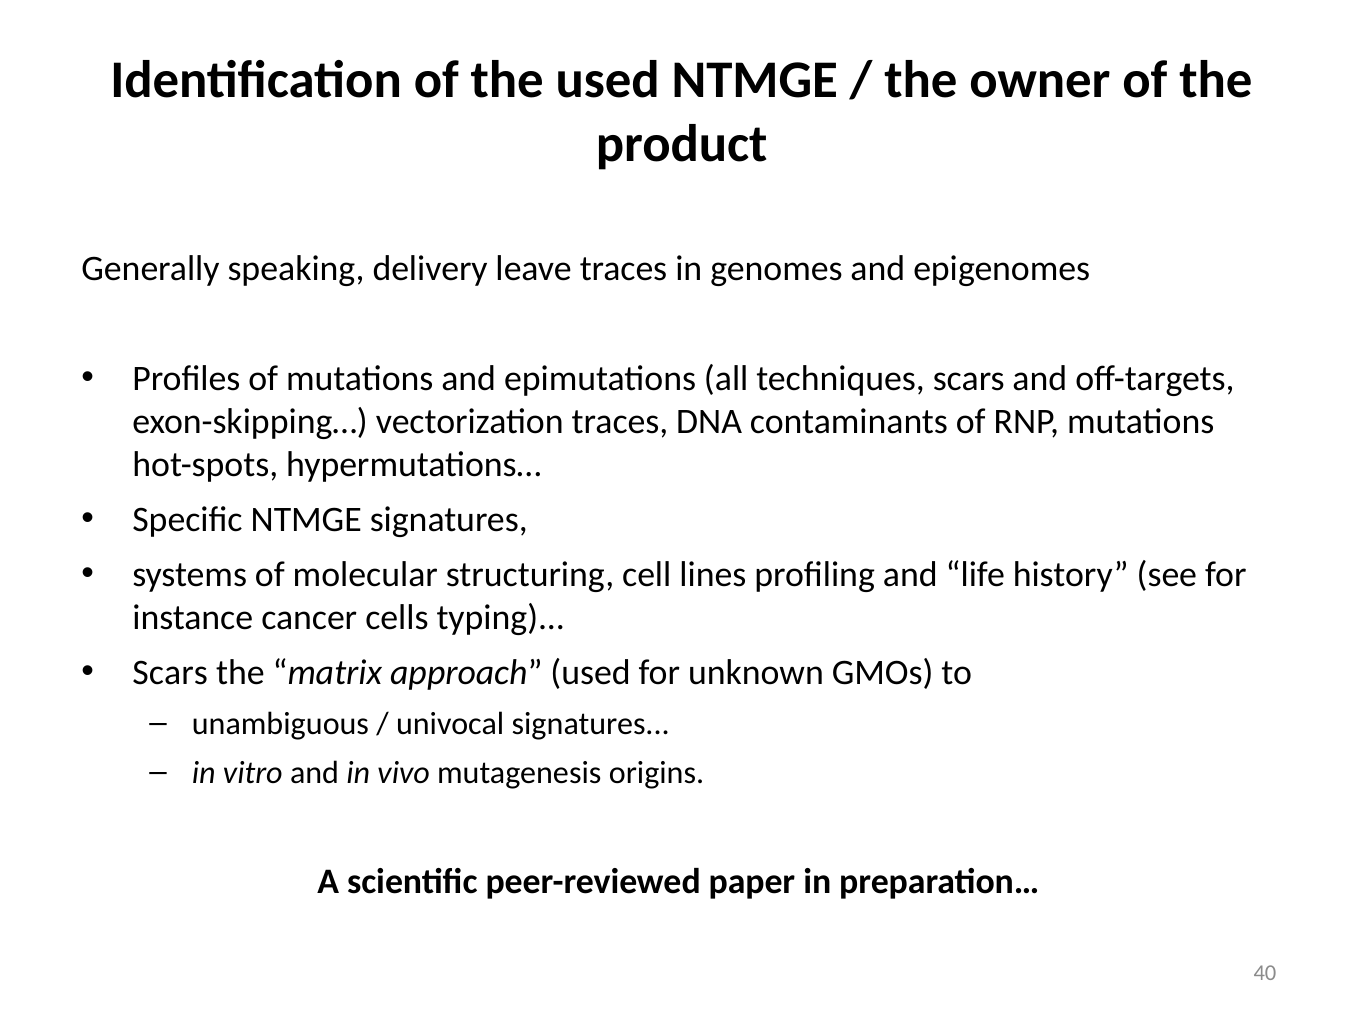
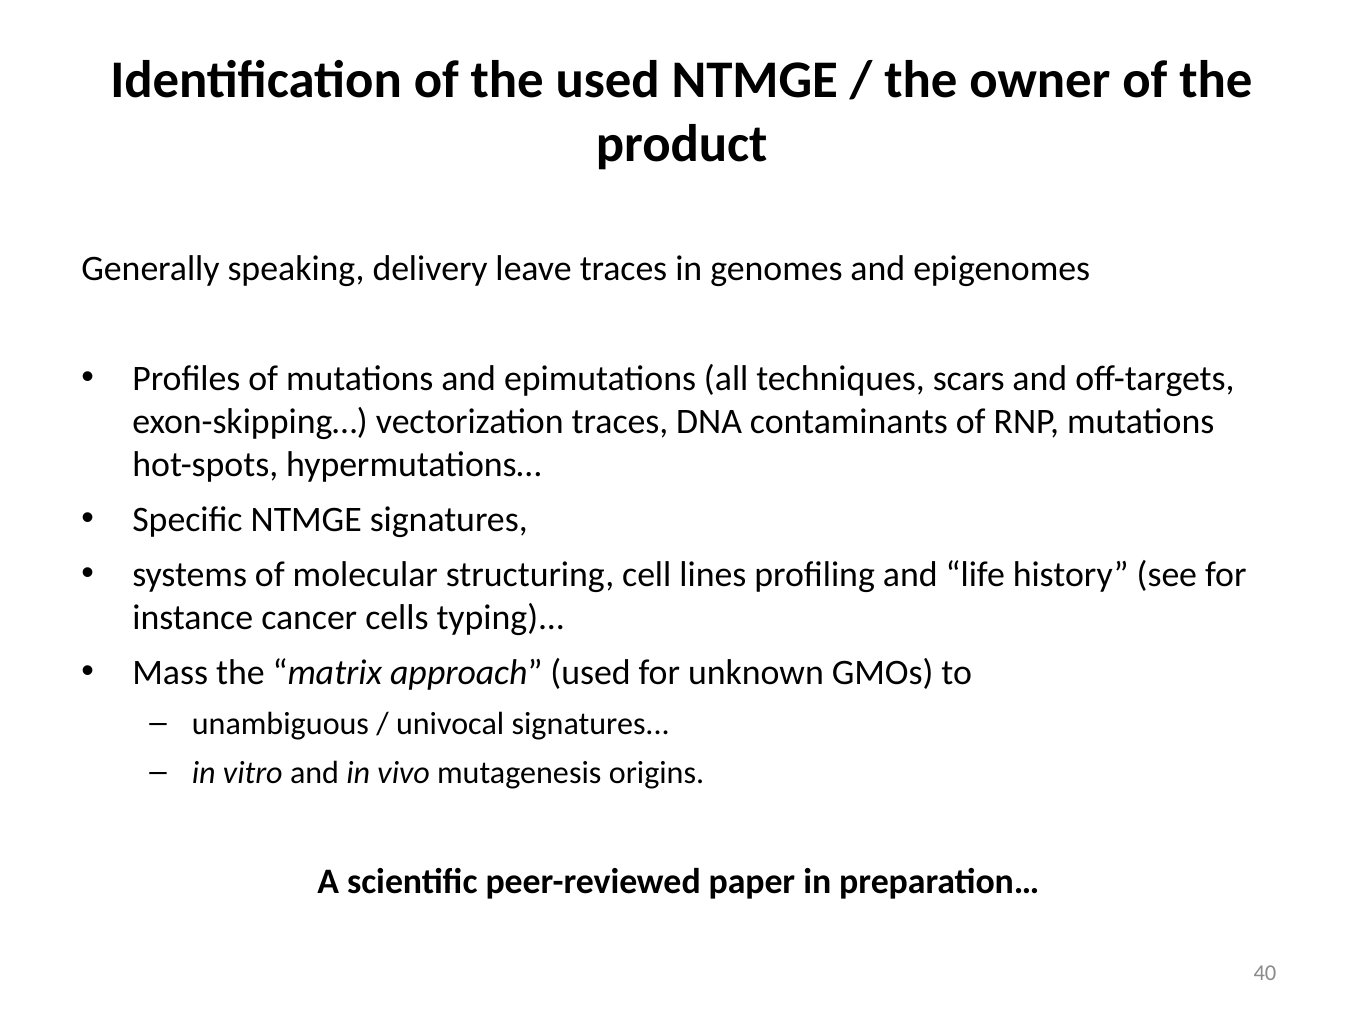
Scars at (170, 673): Scars -> Mass
